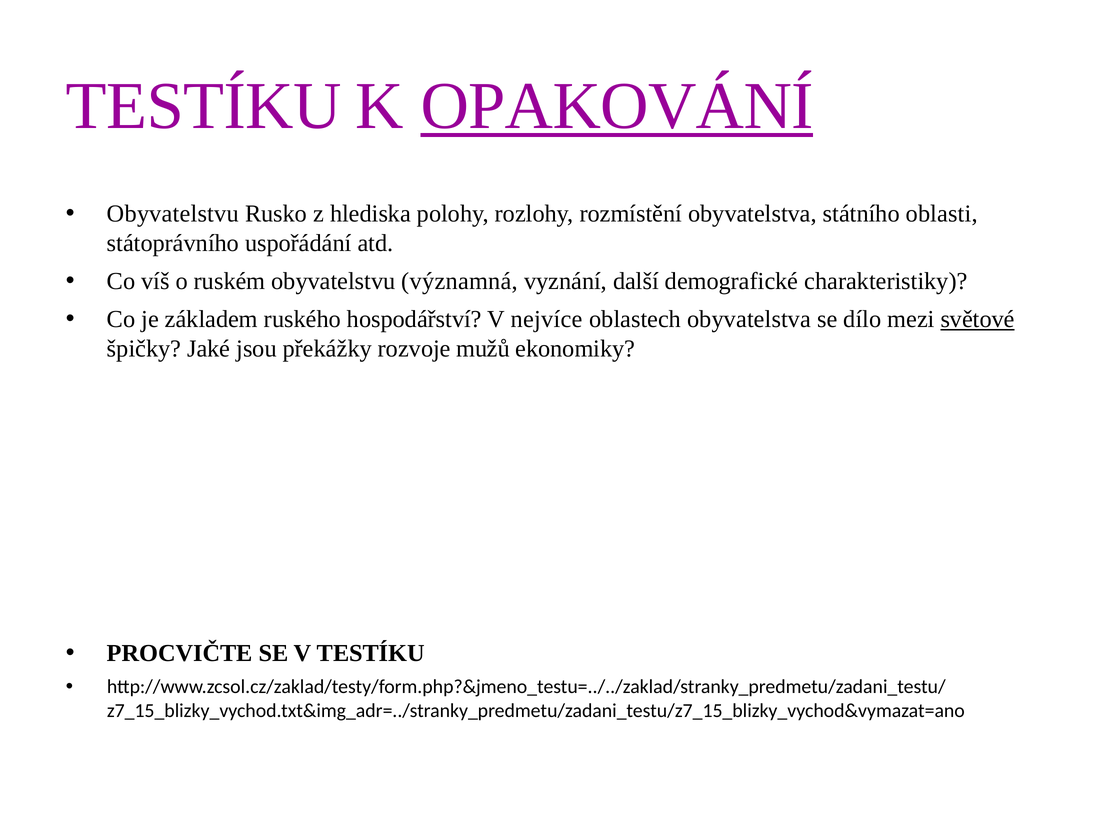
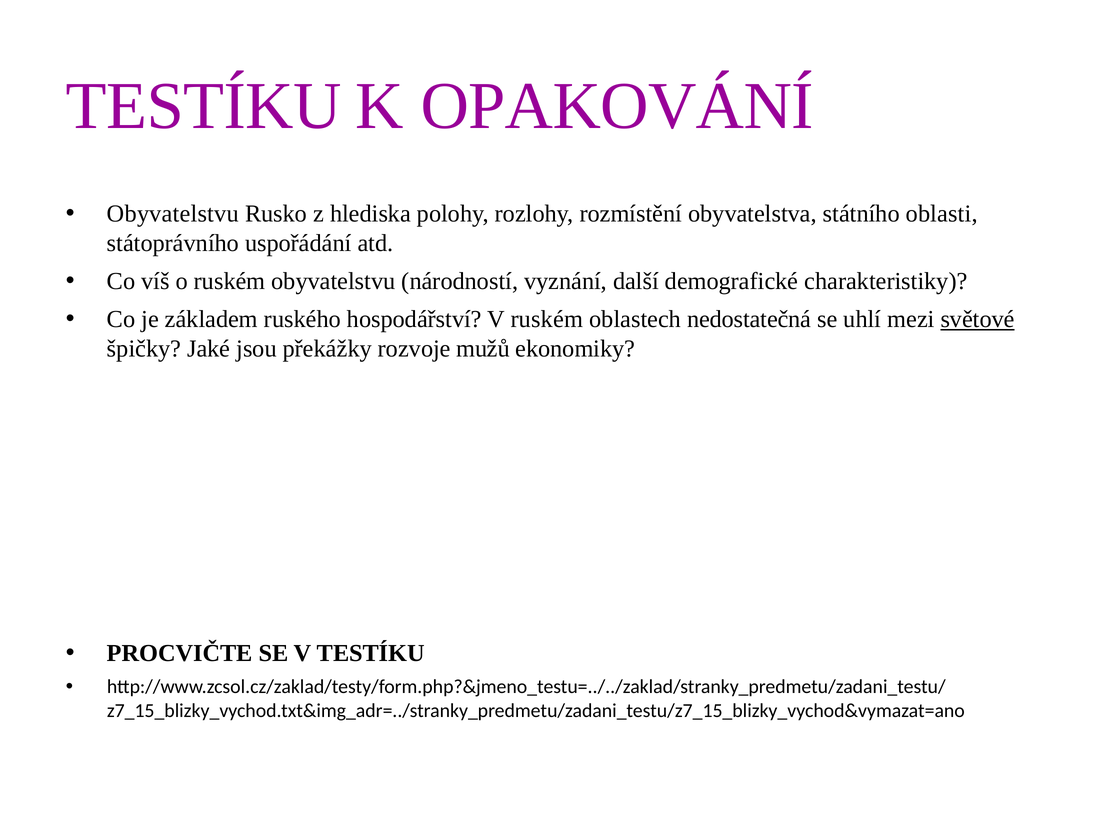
OPAKOVÁNÍ underline: present -> none
významná: významná -> národností
V nejvíce: nejvíce -> ruském
oblastech obyvatelstva: obyvatelstva -> nedostatečná
dílo: dílo -> uhlí
